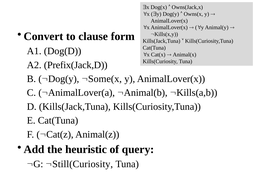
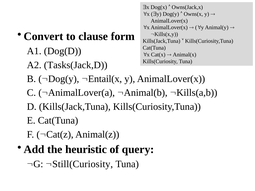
Prefix(Jack,D: Prefix(Jack,D -> Tasks(Jack,D
Some(x: Some(x -> Entail(x
